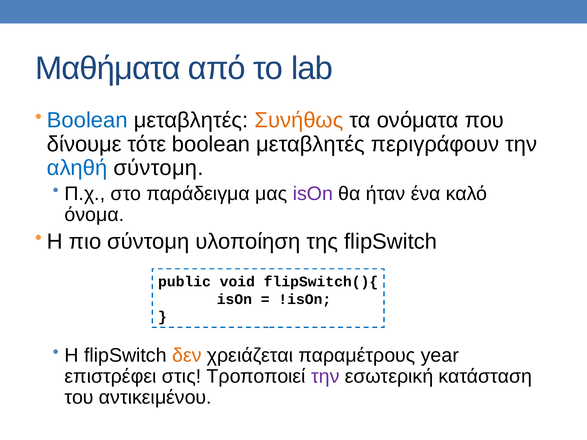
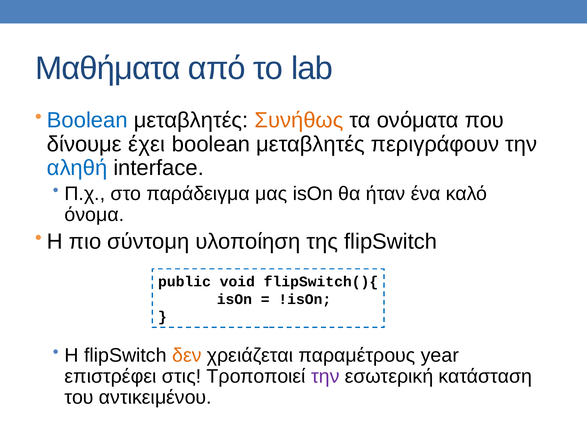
τότε: τότε -> έχει
αληθή σύντομη: σύντομη -> interface
isOn at (313, 194) colour: purple -> black
